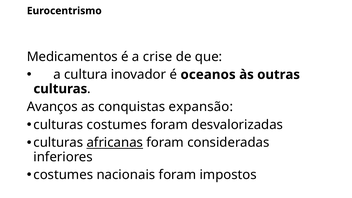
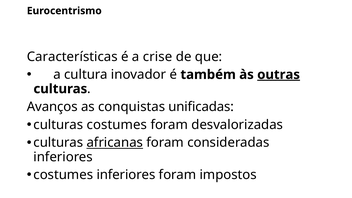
Medicamentos: Medicamentos -> Características
oceanos: oceanos -> também
outras underline: none -> present
expansão: expansão -> unificadas
costumes nacionais: nacionais -> inferiores
